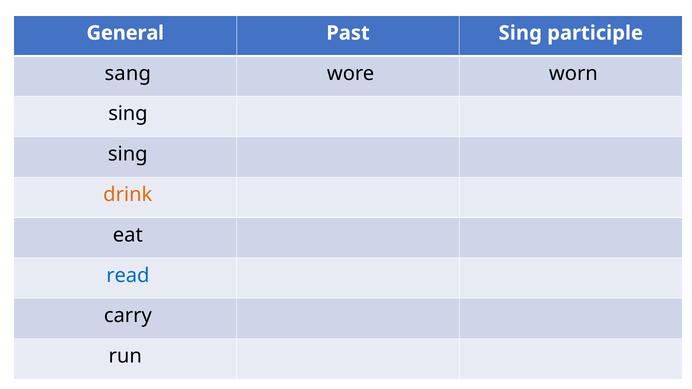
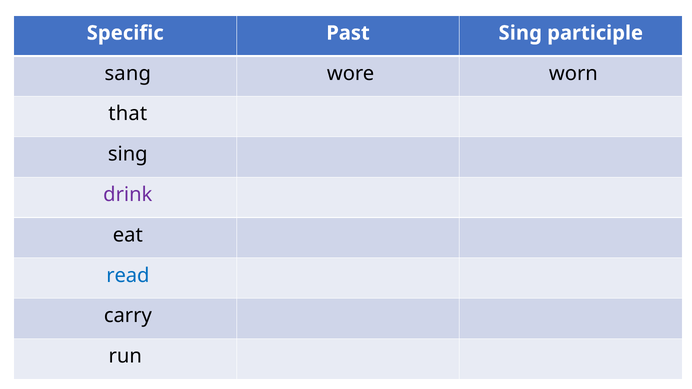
General: General -> Specific
sing at (128, 114): sing -> that
drink colour: orange -> purple
